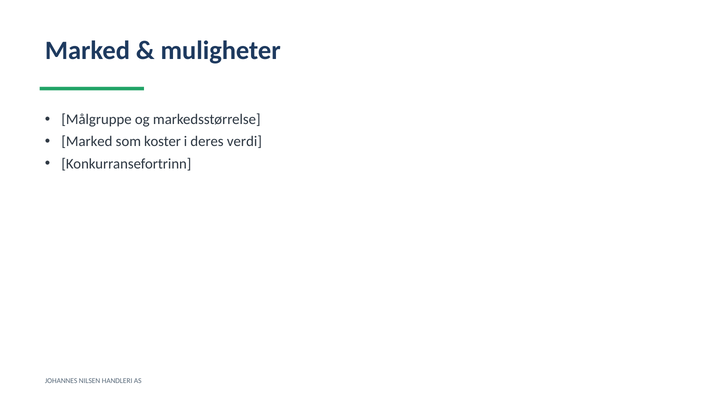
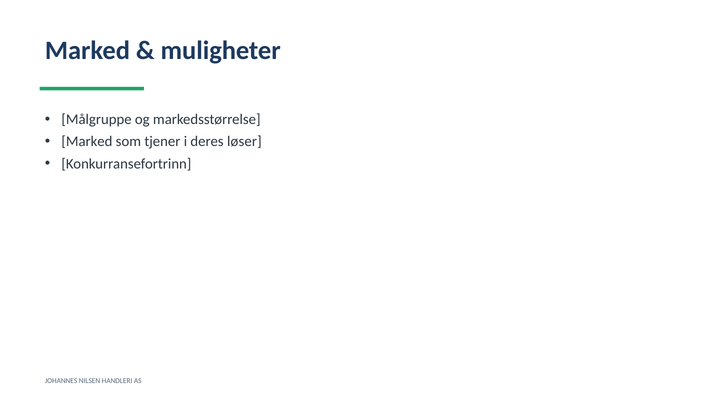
koster: koster -> tjener
verdi: verdi -> løser
